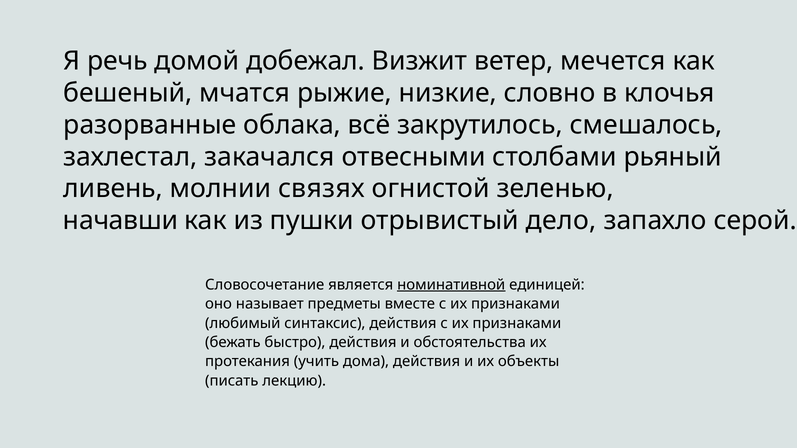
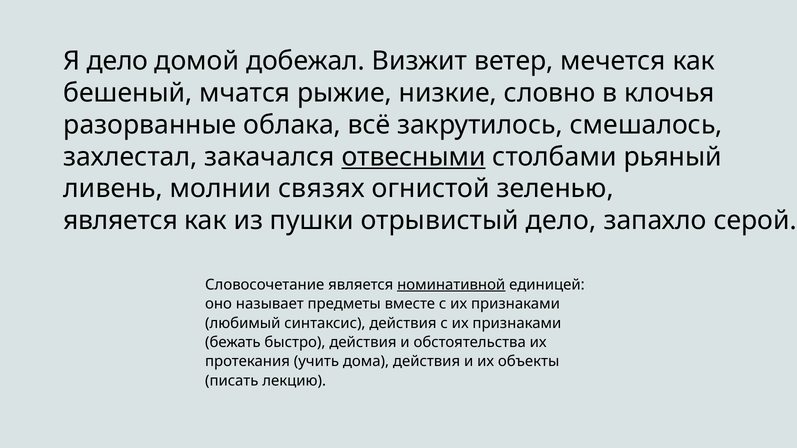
Я речь: речь -> дело
отвесными underline: none -> present
начавши at (121, 221): начавши -> является
